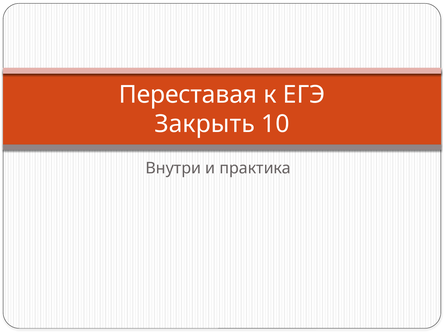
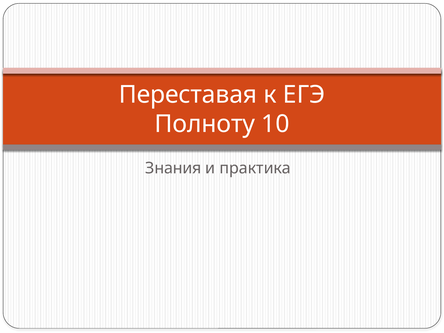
Закрыть: Закрыть -> Полноту
Внутри: Внутри -> Знания
